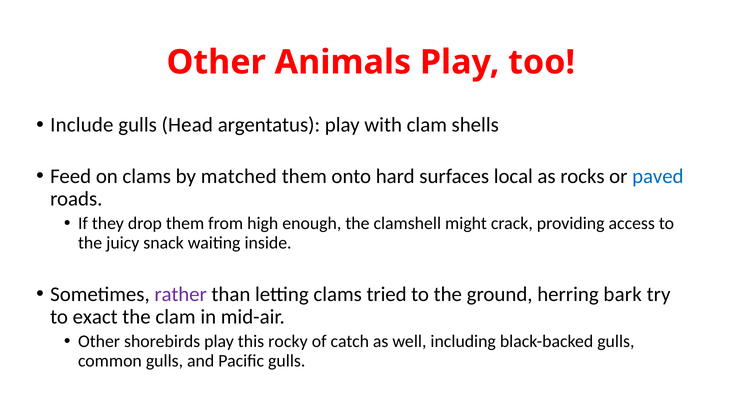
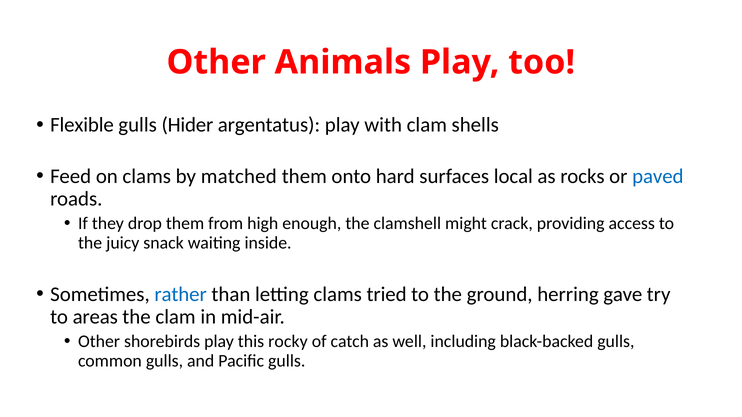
Include: Include -> Flexible
Head: Head -> Hider
rather colour: purple -> blue
bark: bark -> gave
exact: exact -> areas
